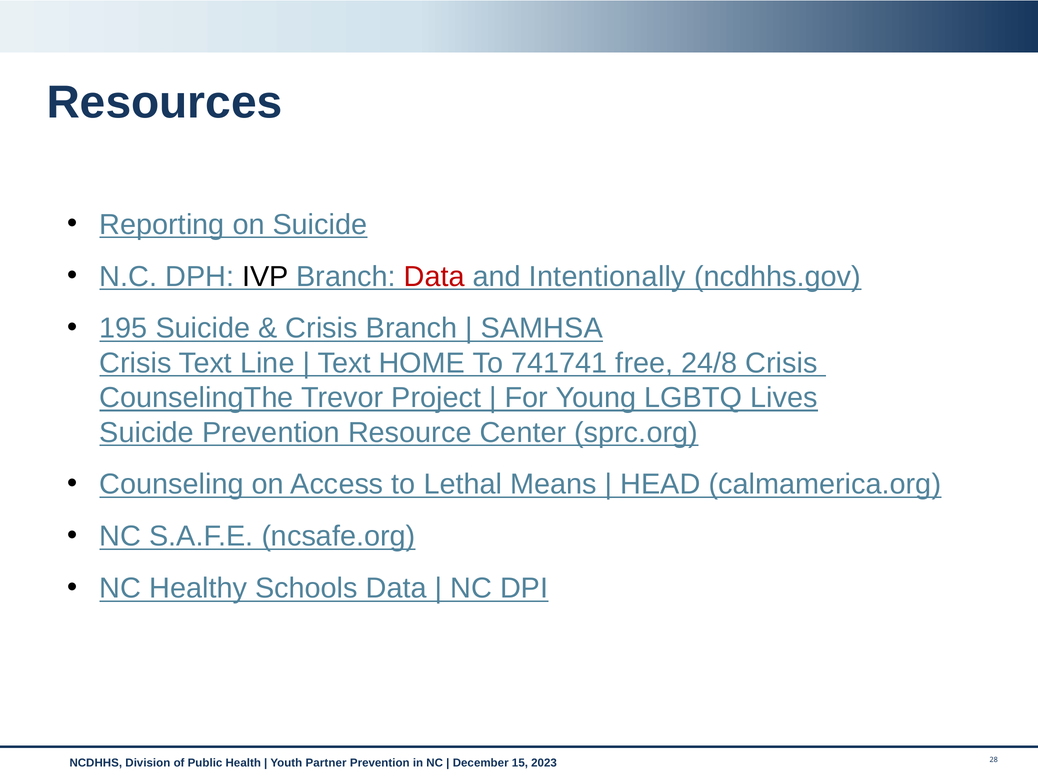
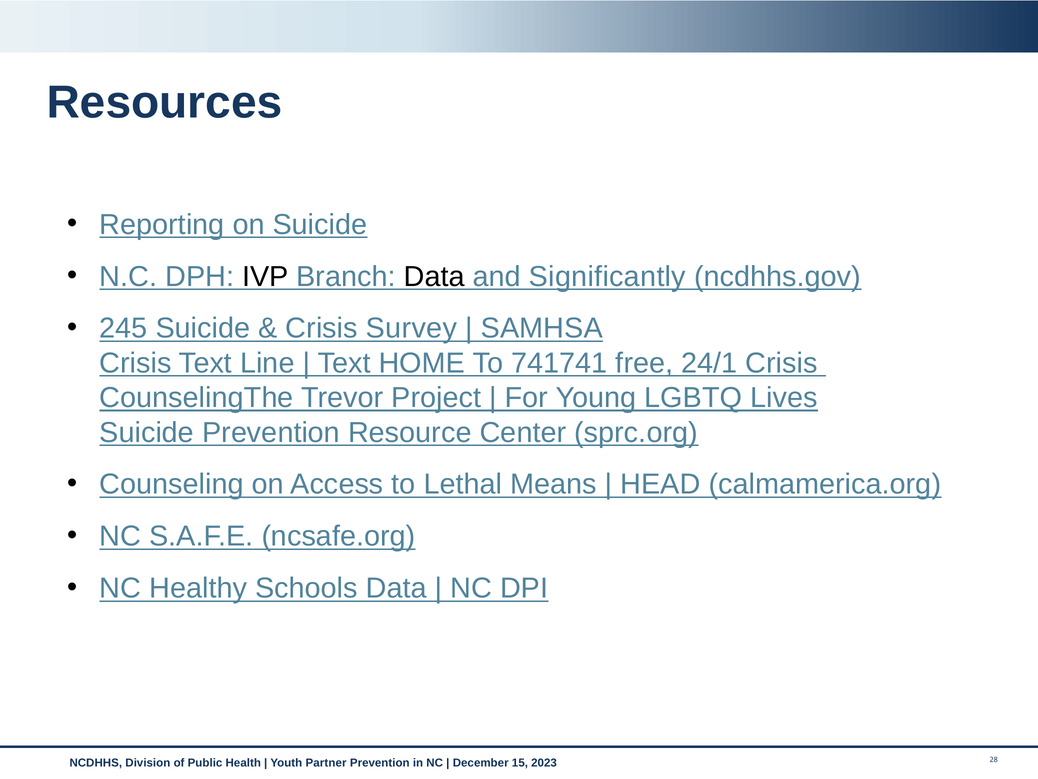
Data at (434, 276) colour: red -> black
Intentionally: Intentionally -> Significantly
195: 195 -> 245
Crisis Branch: Branch -> Survey
24/8: 24/8 -> 24/1
